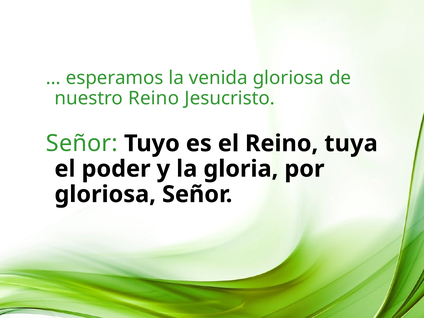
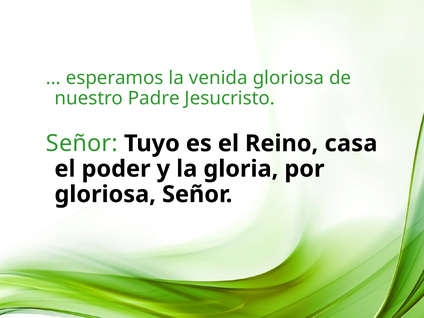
nuestro Reino: Reino -> Padre
tuya: tuya -> casa
